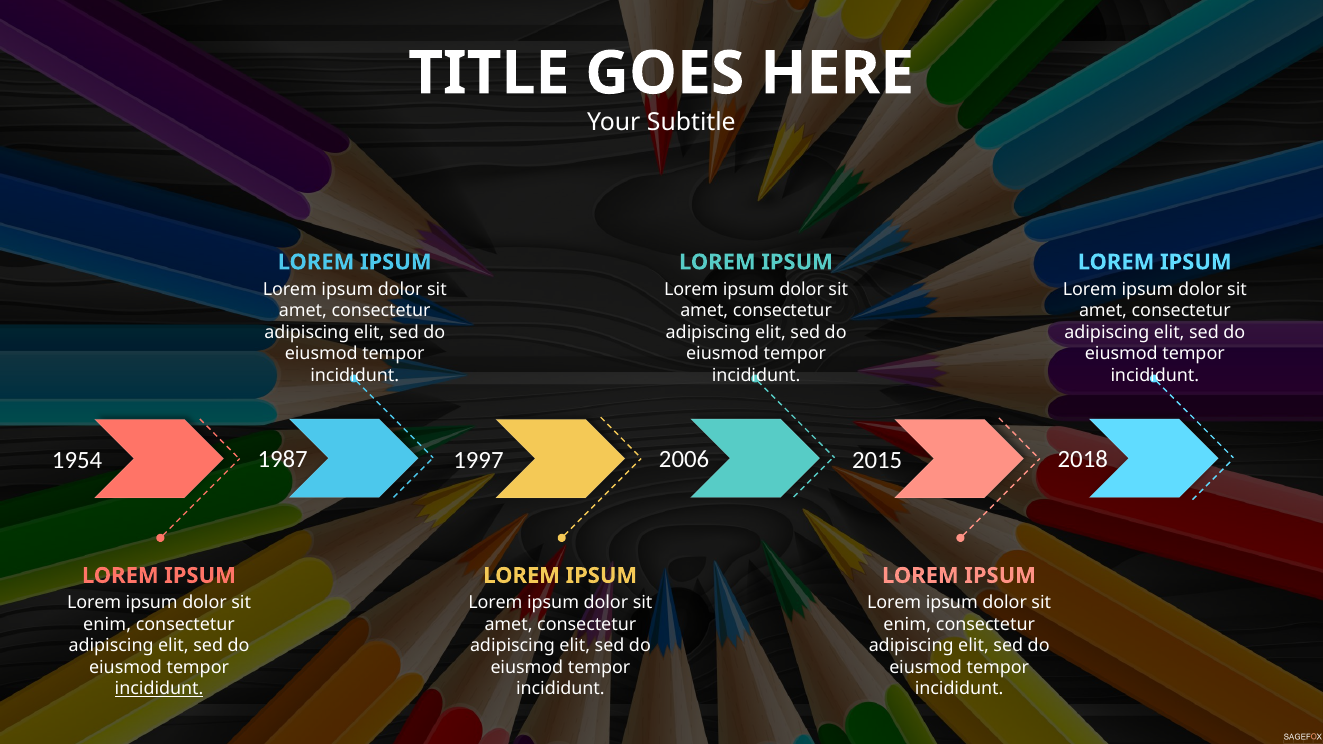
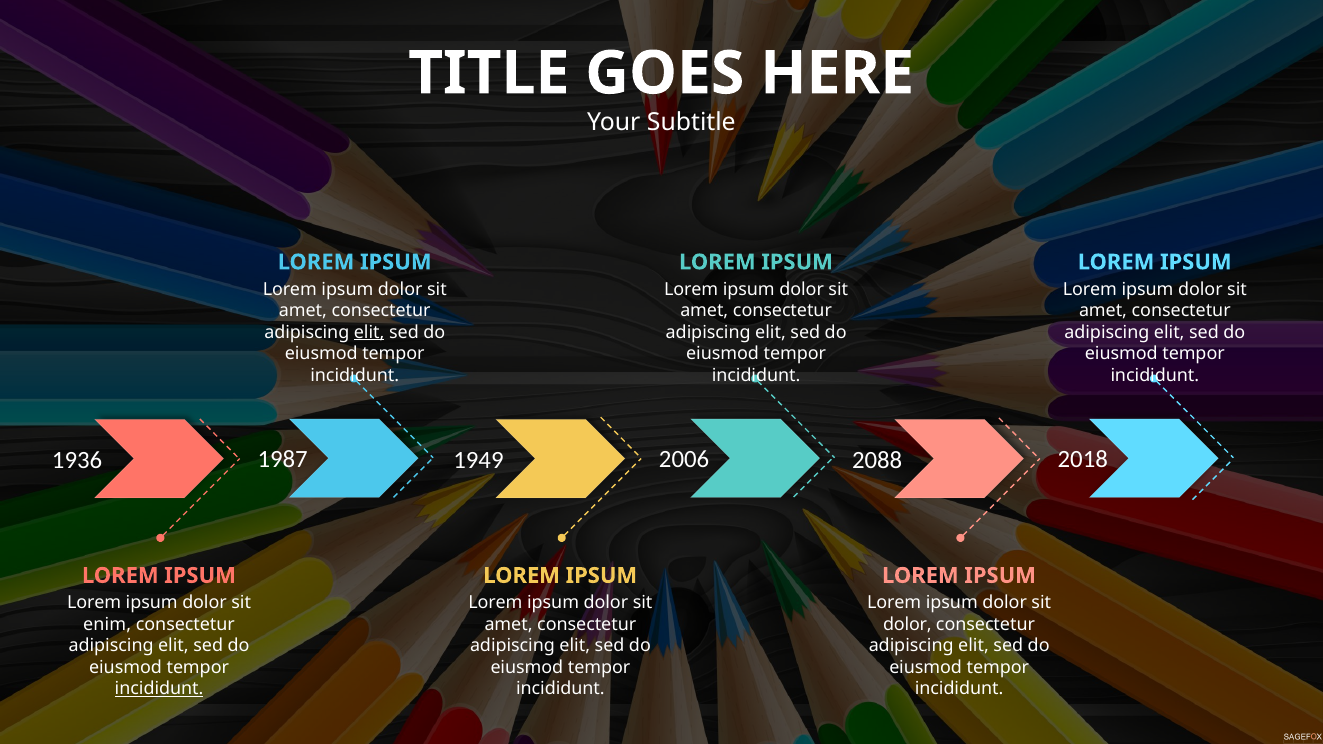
elit at (369, 332) underline: none -> present
1954: 1954 -> 1936
1997: 1997 -> 1949
2015: 2015 -> 2088
enim at (907, 624): enim -> dolor
